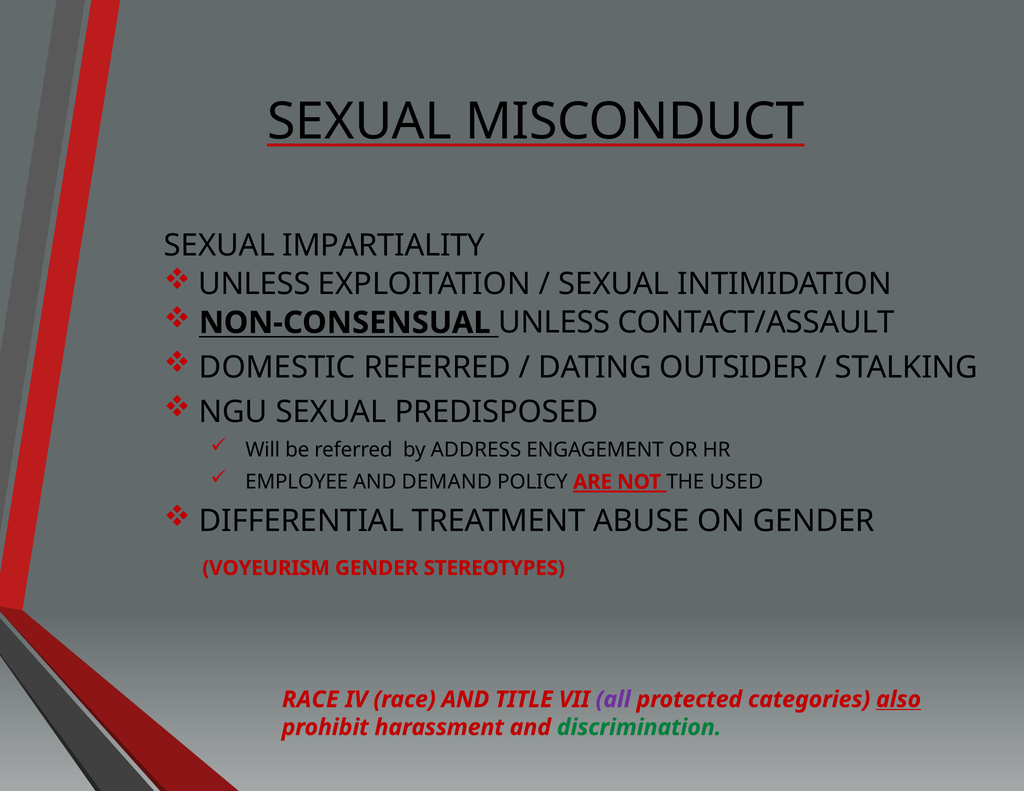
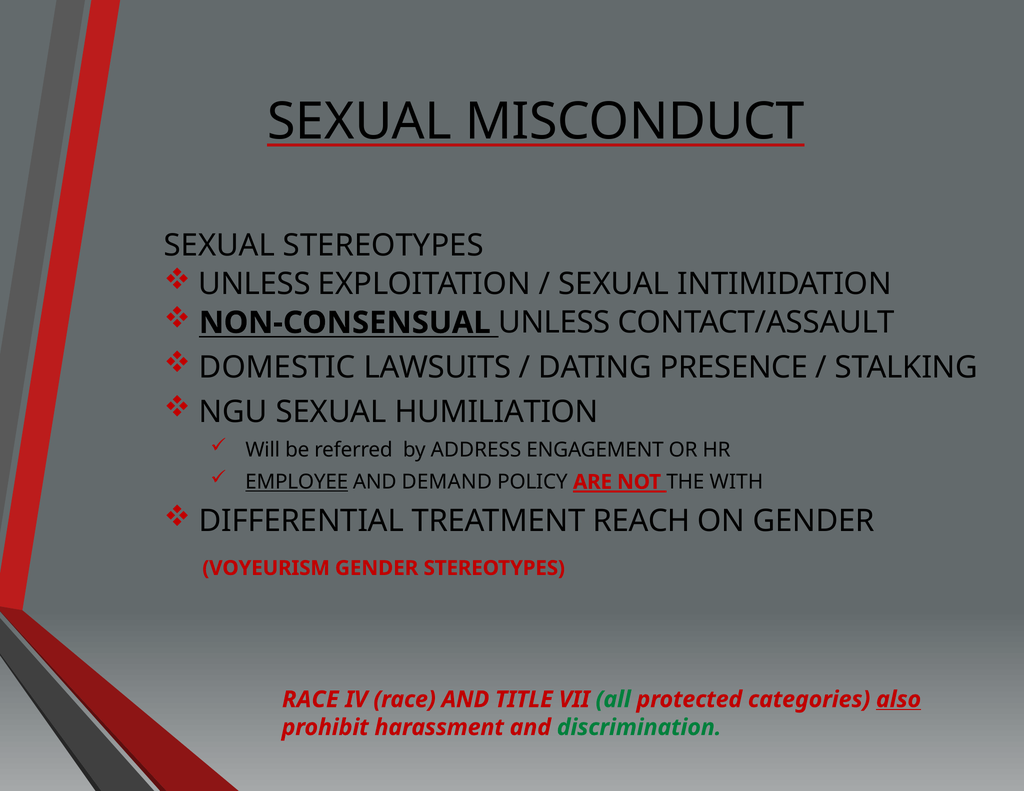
SEXUAL IMPARTIALITY: IMPARTIALITY -> STEREOTYPES
DOMESTIC REFERRED: REFERRED -> LAWSUITS
OUTSIDER: OUTSIDER -> PRESENCE
PREDISPOSED: PREDISPOSED -> HUMILIATION
EMPLOYEE underline: none -> present
USED: USED -> WITH
ABUSE: ABUSE -> REACH
all colour: purple -> green
